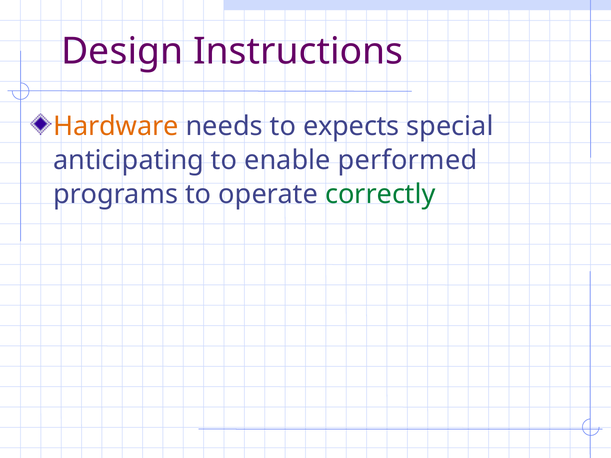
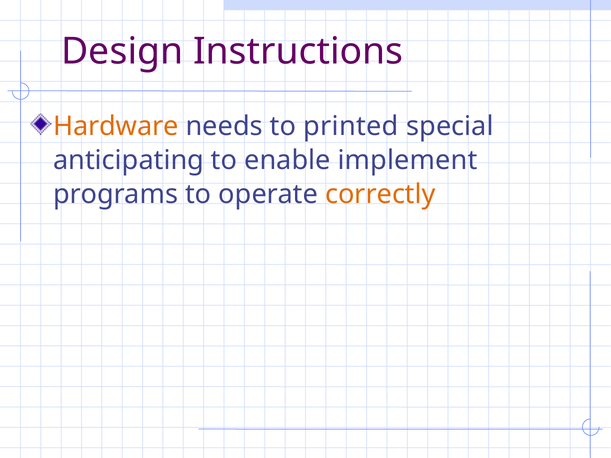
expects: expects -> printed
performed: performed -> implement
correctly colour: green -> orange
